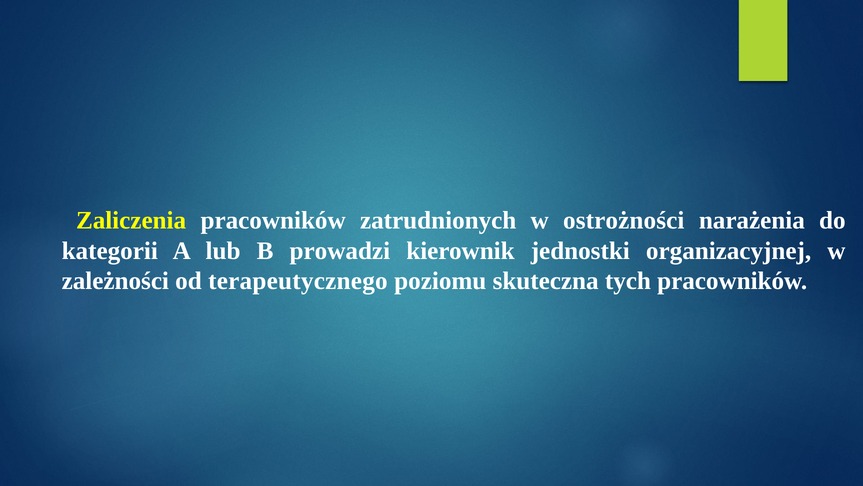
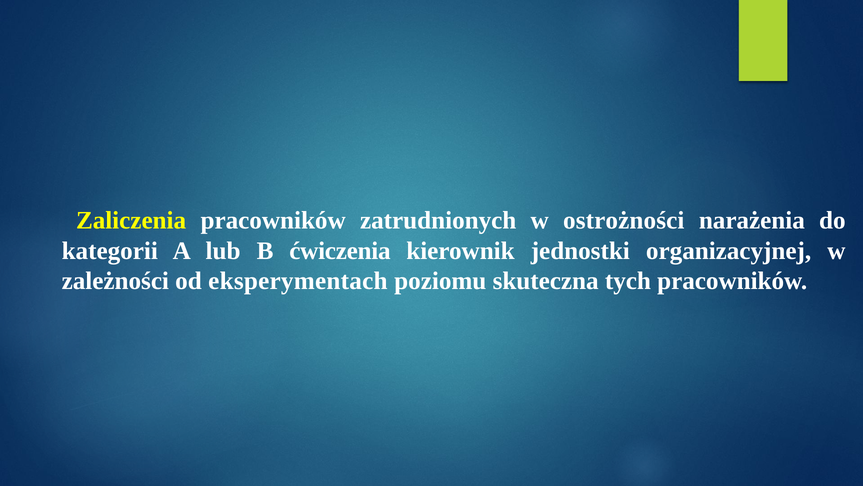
prowadzi: prowadzi -> ćwiczenia
terapeutycznego: terapeutycznego -> eksperymentach
